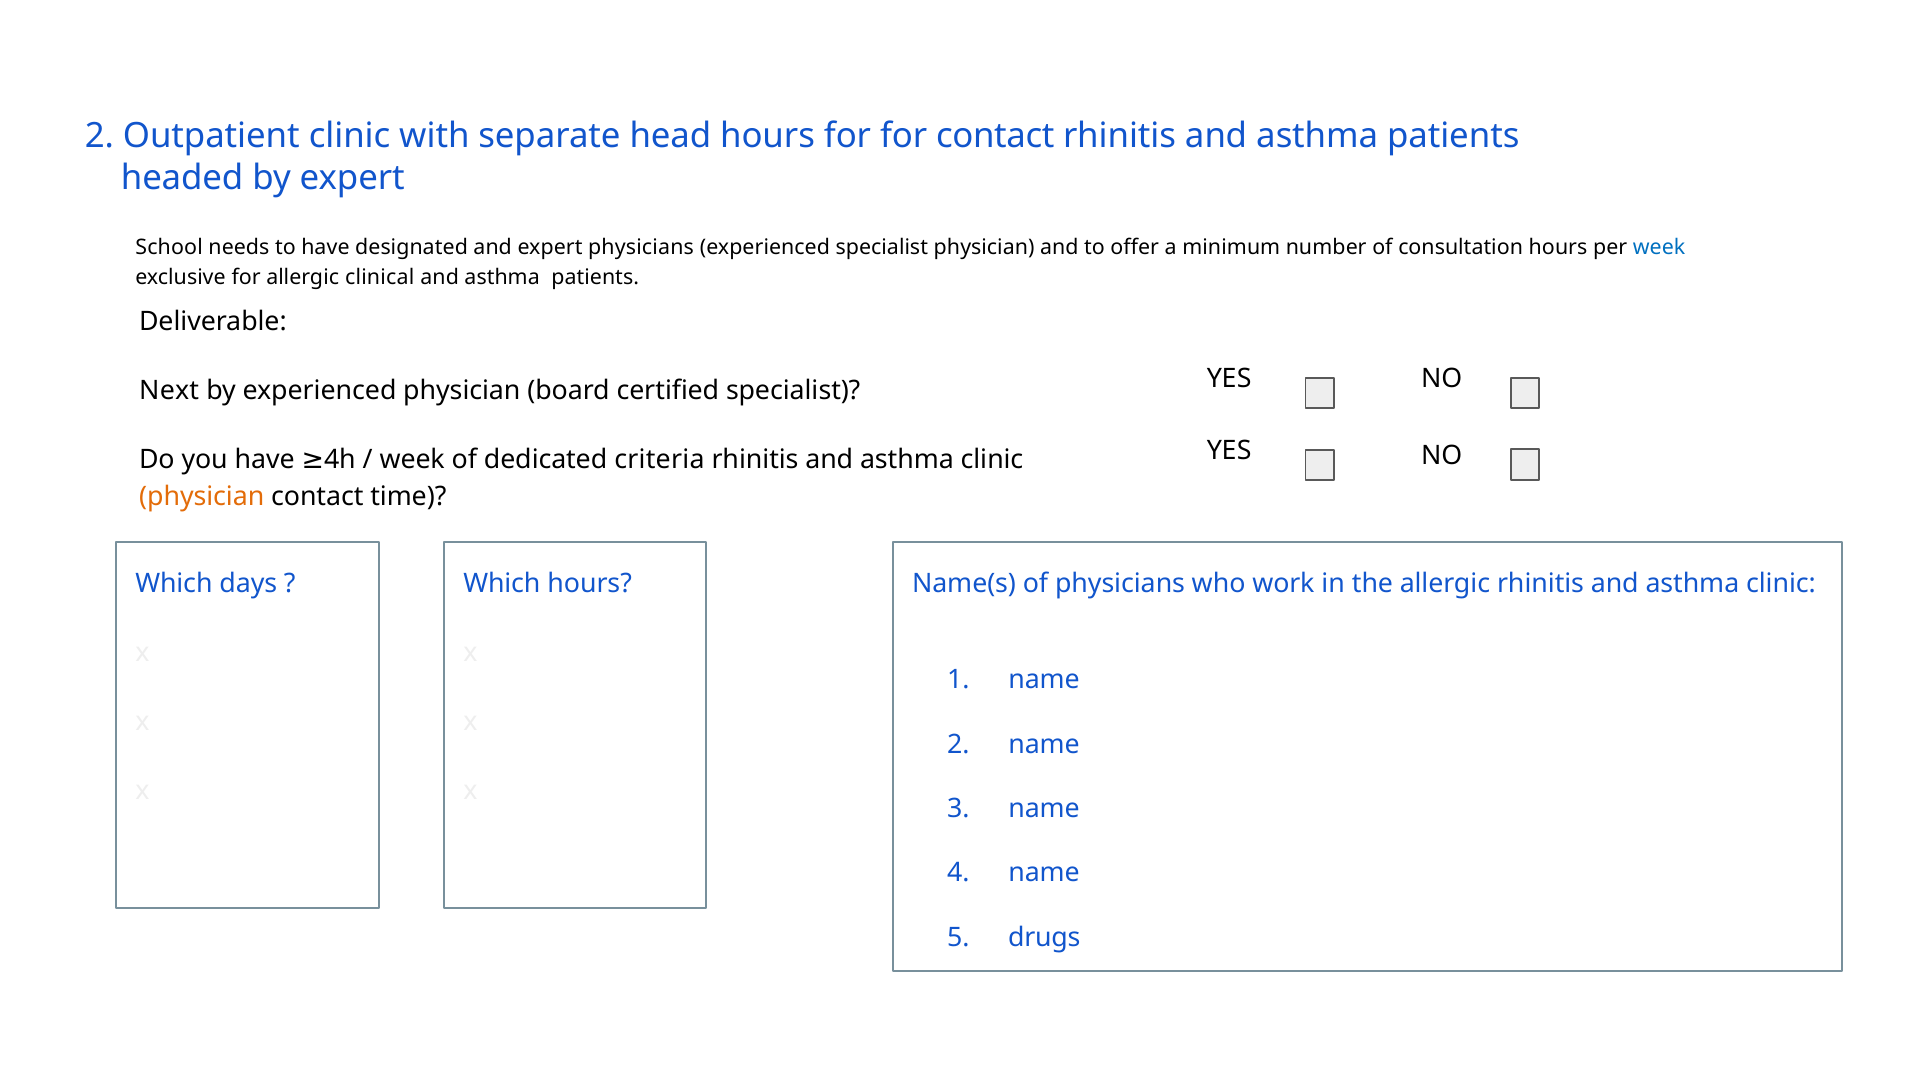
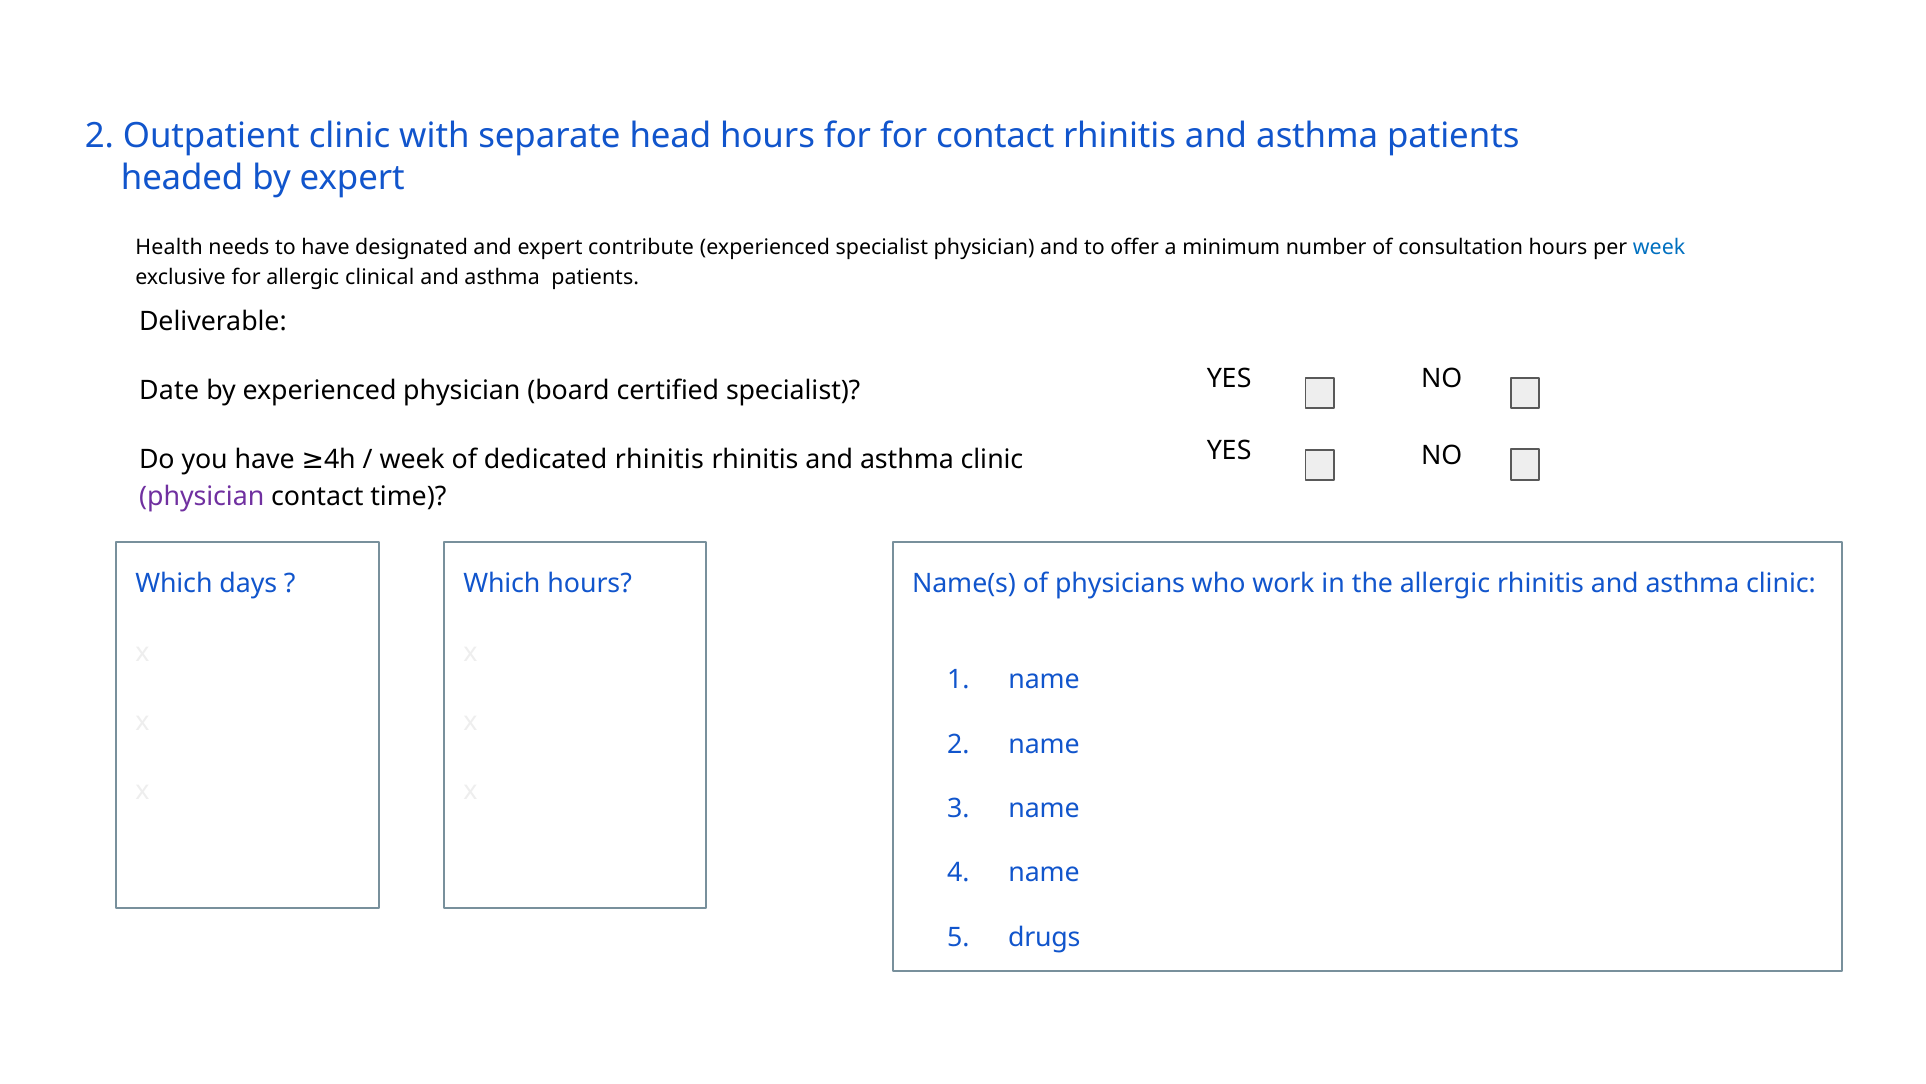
School: School -> Health
expert physicians: physicians -> contribute
Next: Next -> Date
criteria at (659, 459): criteria -> rhinitis
physician at (202, 496) colour: orange -> purple
